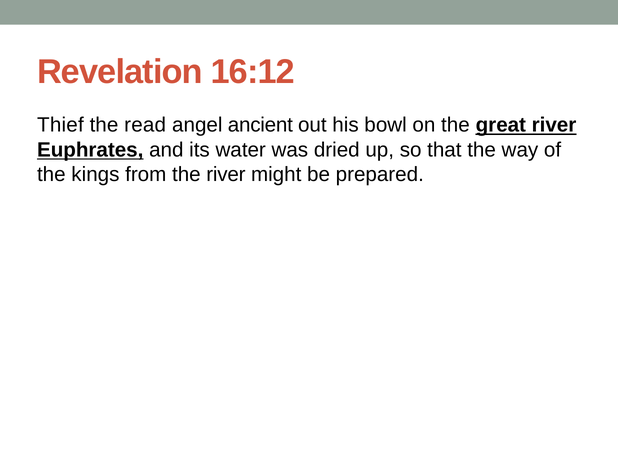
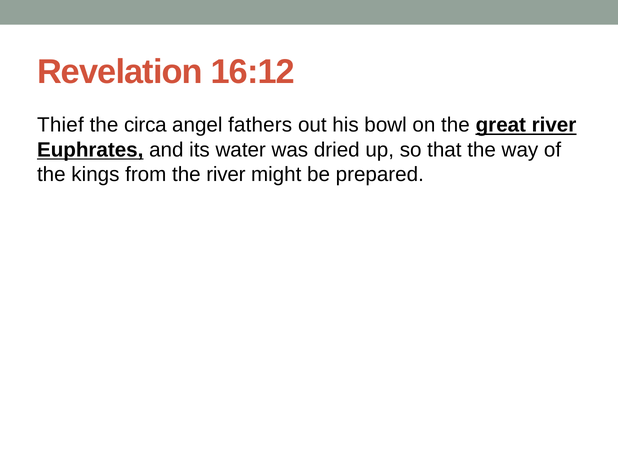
read: read -> circa
ancient: ancient -> fathers
